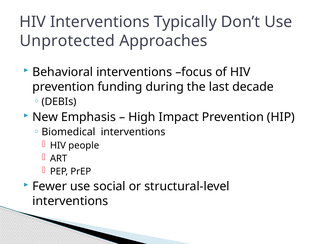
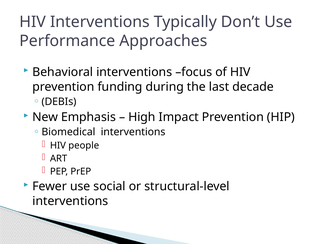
Unprotected: Unprotected -> Performance
